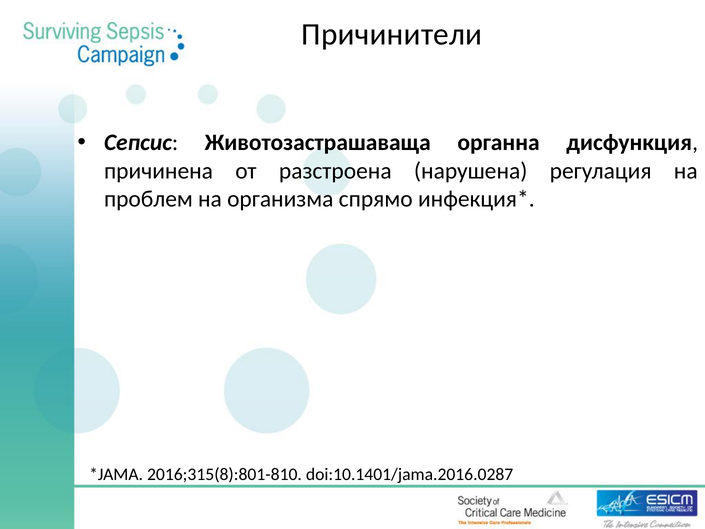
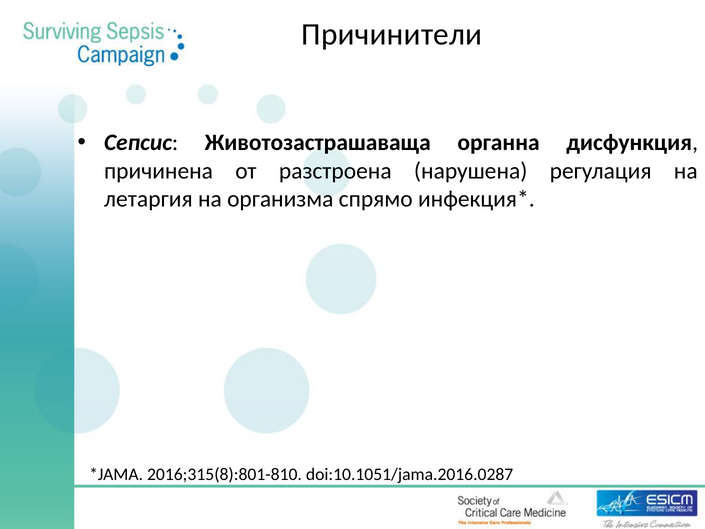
проблем: проблем -> летаргия
doi:10.1401/jama.2016.0287: doi:10.1401/jama.2016.0287 -> doi:10.1051/jama.2016.0287
